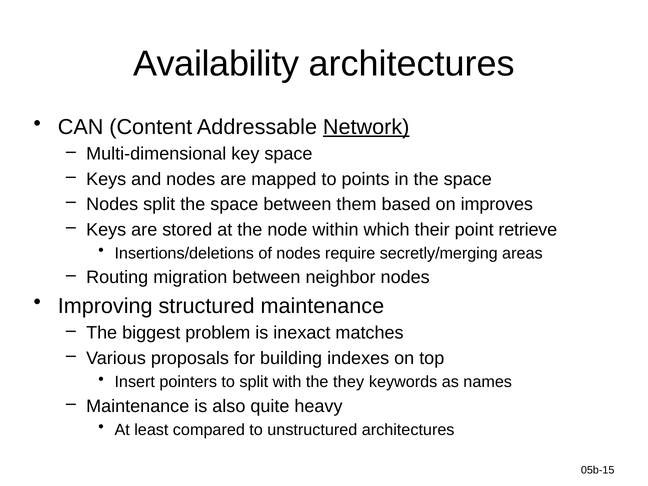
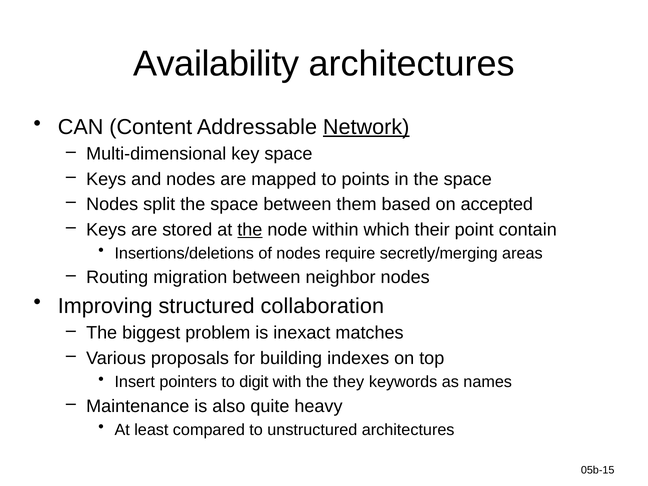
improves: improves -> accepted
the at (250, 230) underline: none -> present
retrieve: retrieve -> contain
structured maintenance: maintenance -> collaboration
to split: split -> digit
